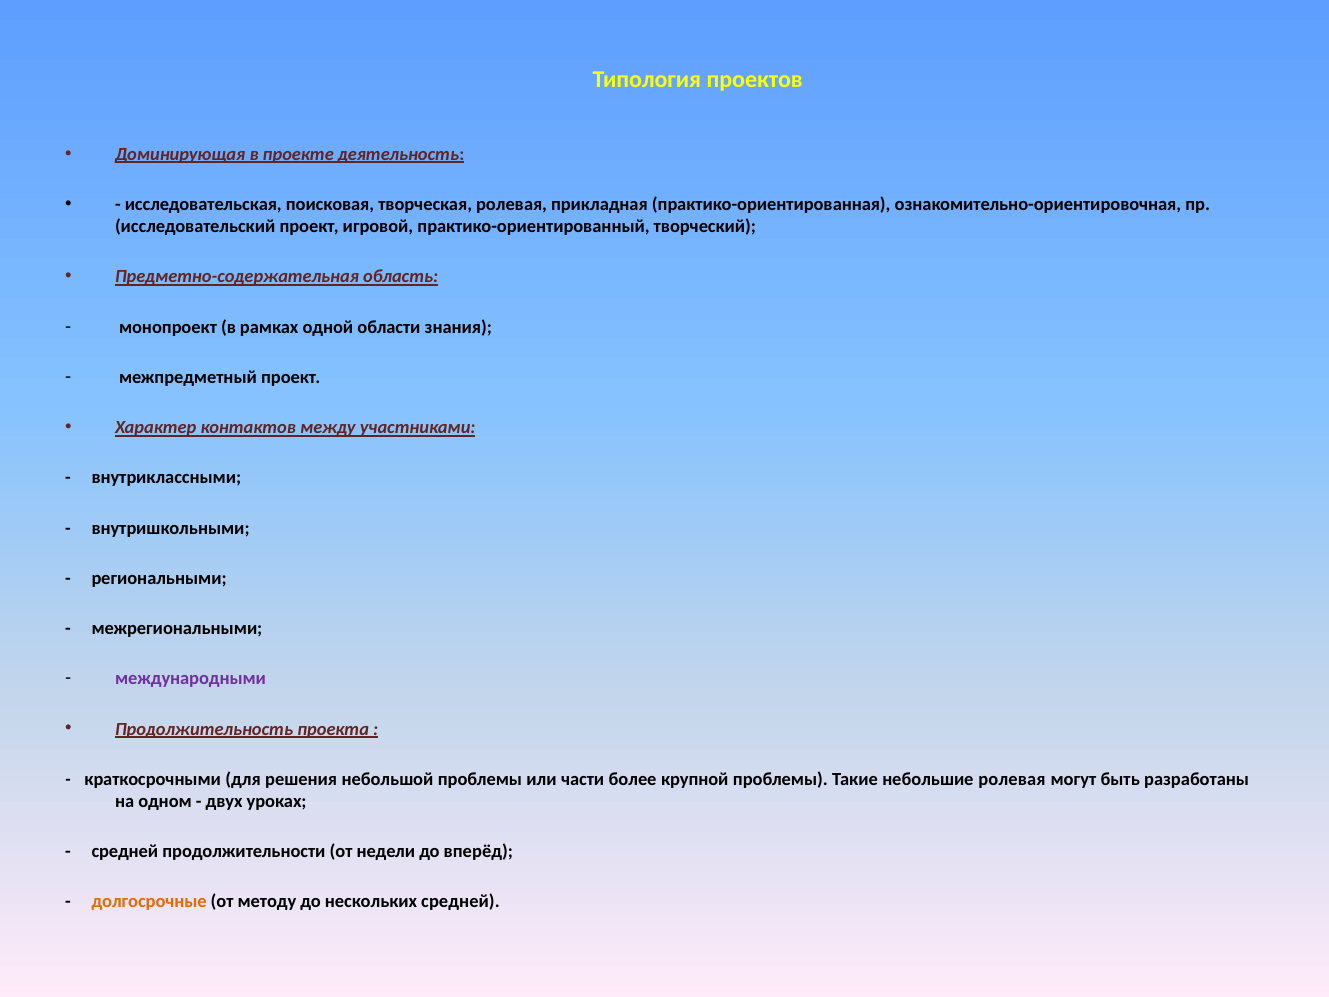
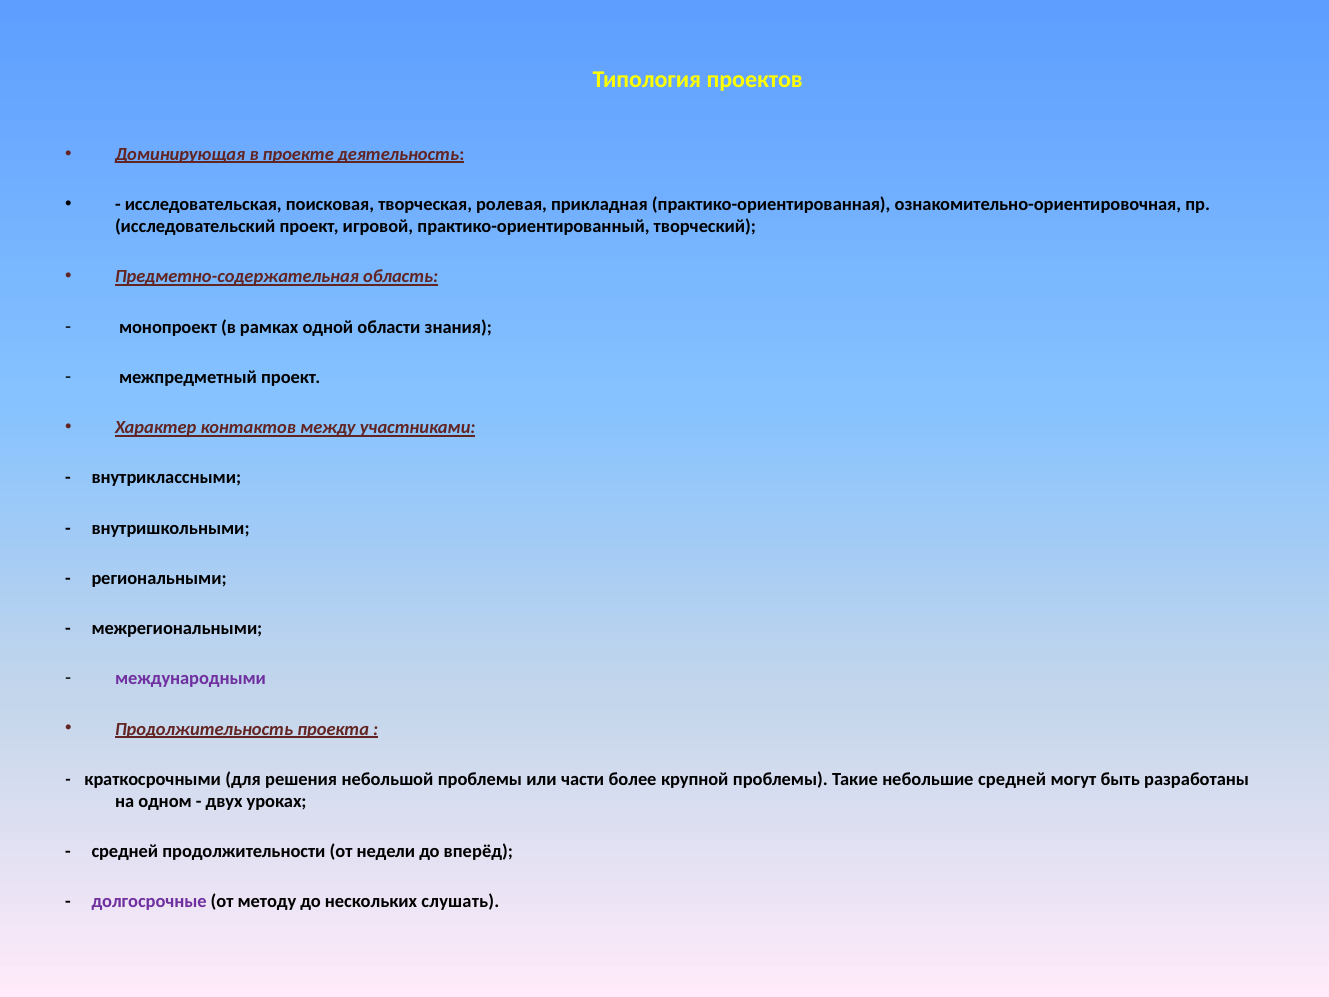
небольшие ролевая: ролевая -> средней
долгосрочные colour: orange -> purple
нескольких средней: средней -> слушать
